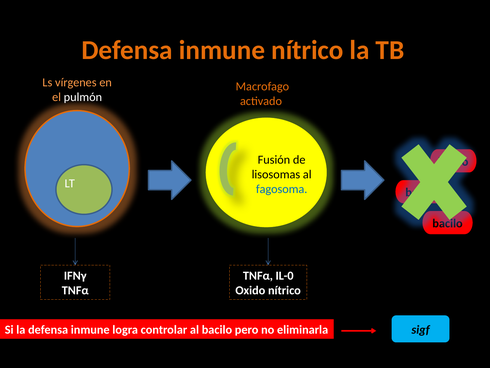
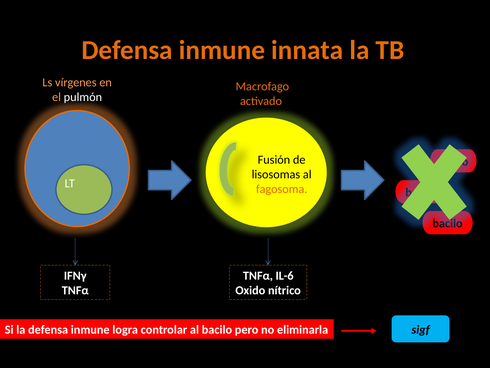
inmune nítrico: nítrico -> innata
fagosoma colour: blue -> orange
IL-0: IL-0 -> IL-6
